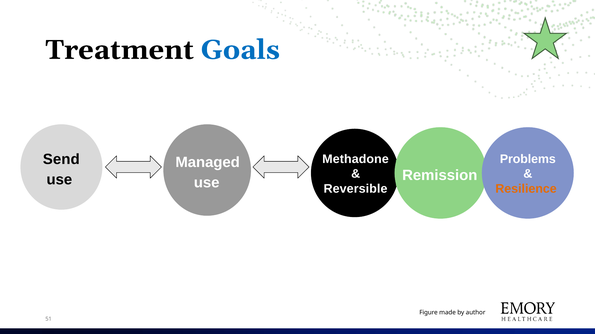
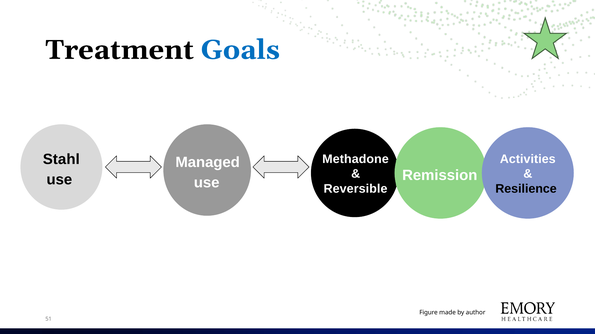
Send: Send -> Stahl
Problems: Problems -> Activities
Resilience colour: orange -> black
